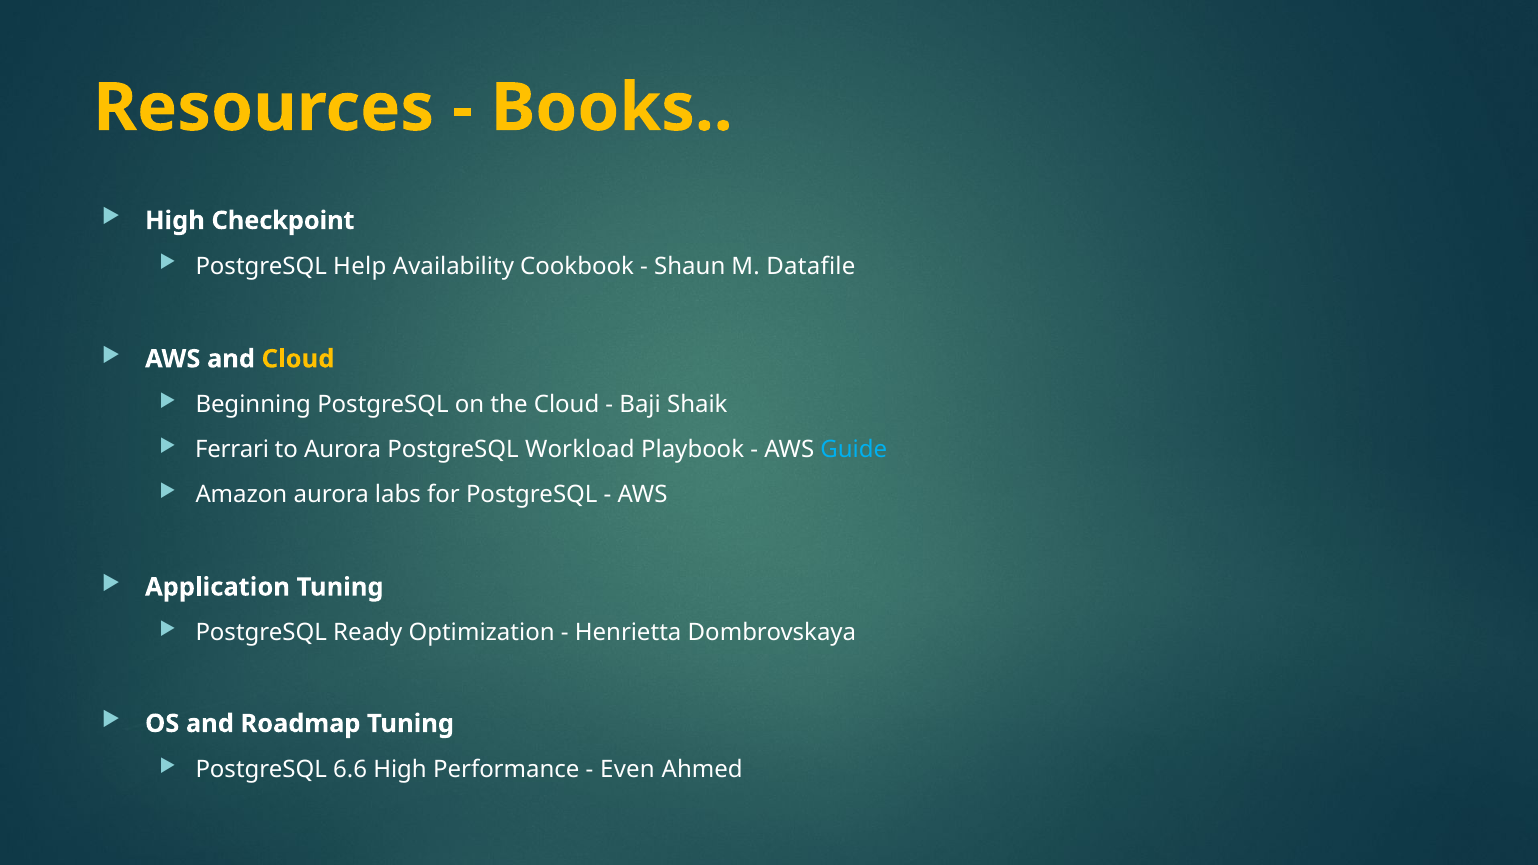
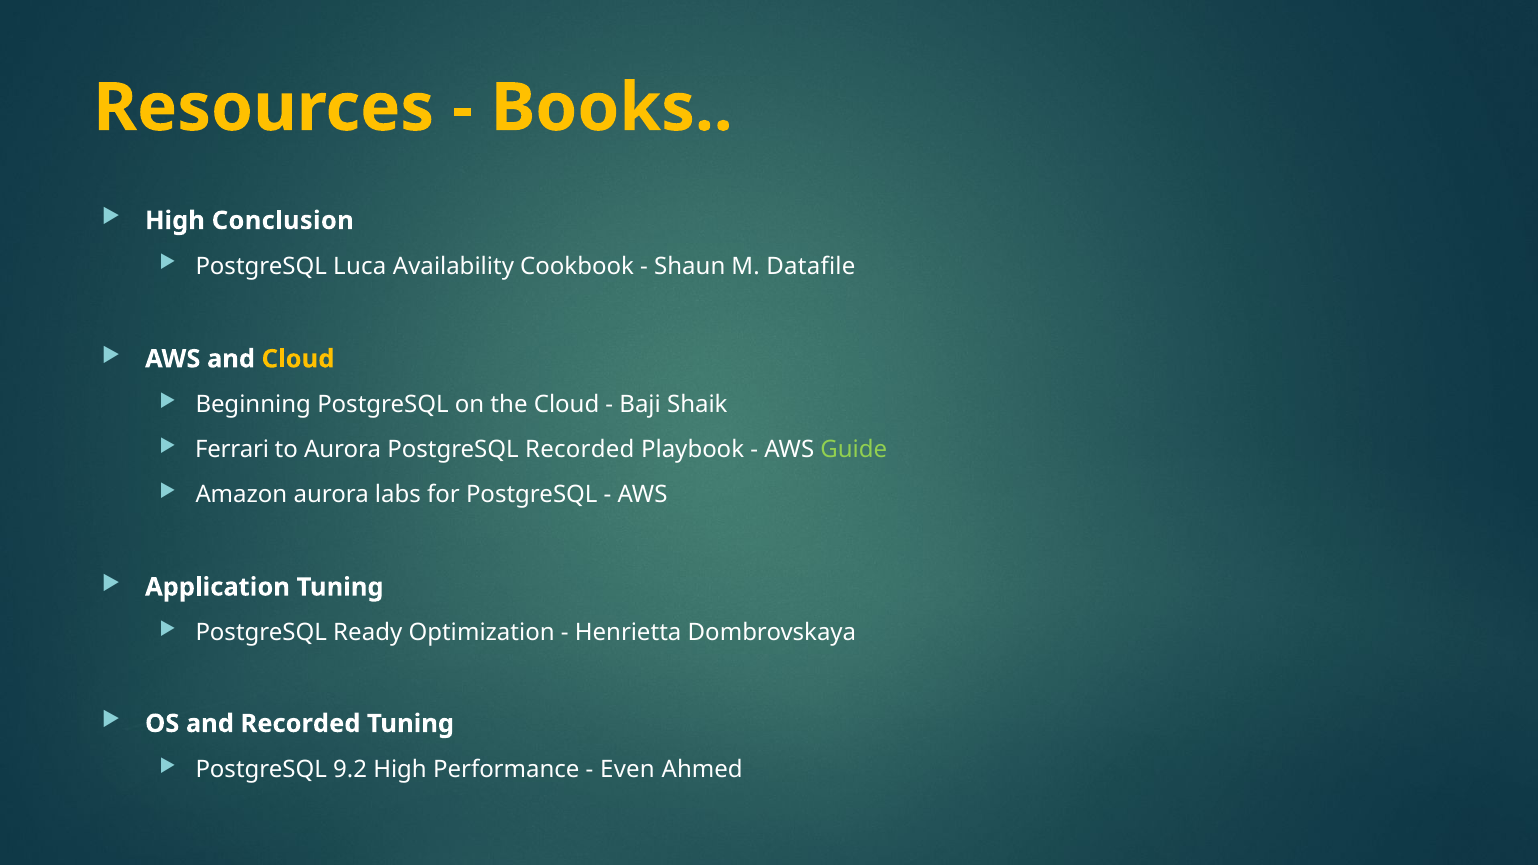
Checkpoint: Checkpoint -> Conclusion
Help: Help -> Luca
PostgreSQL Workload: Workload -> Recorded
Guide colour: light blue -> light green
and Roadmap: Roadmap -> Recorded
6.6: 6.6 -> 9.2
